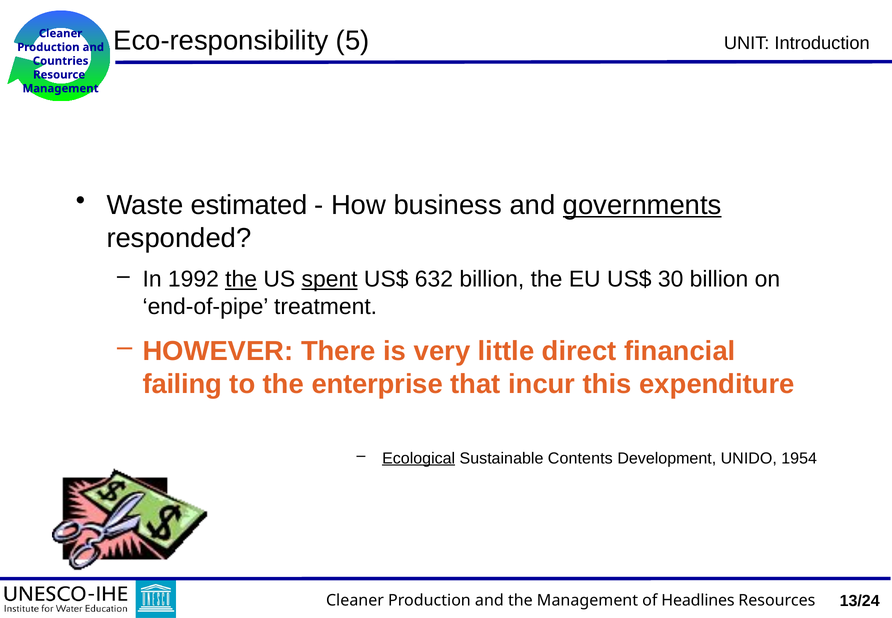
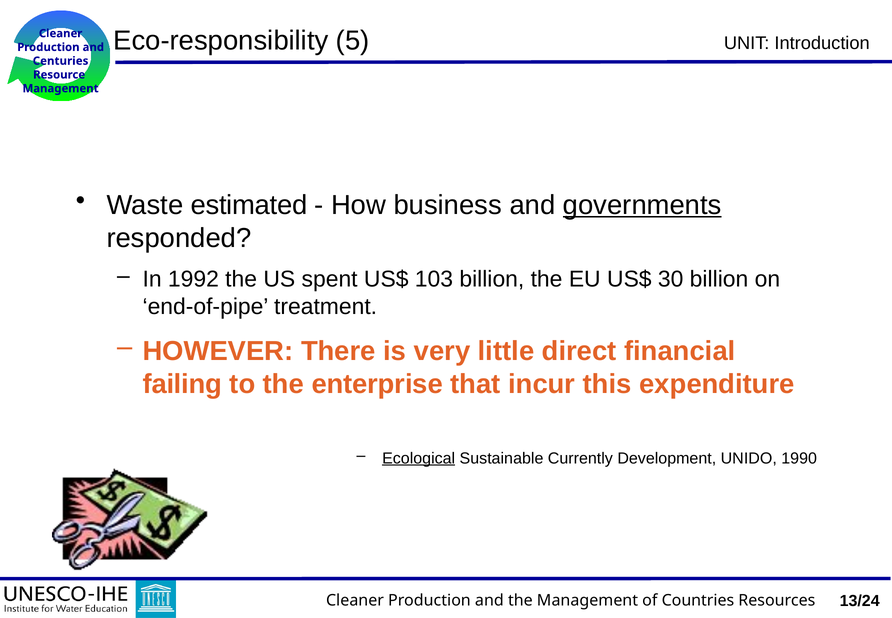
Countries: Countries -> Centuries
the at (241, 279) underline: present -> none
spent underline: present -> none
632: 632 -> 103
Contents: Contents -> Currently
1954: 1954 -> 1990
Headlines: Headlines -> Countries
